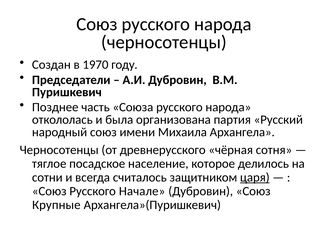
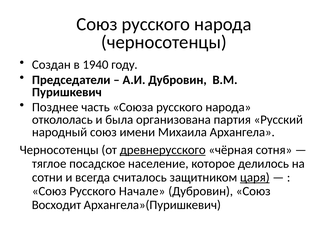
1970: 1970 -> 1940
древнерусского underline: none -> present
Крупные: Крупные -> Восходит
